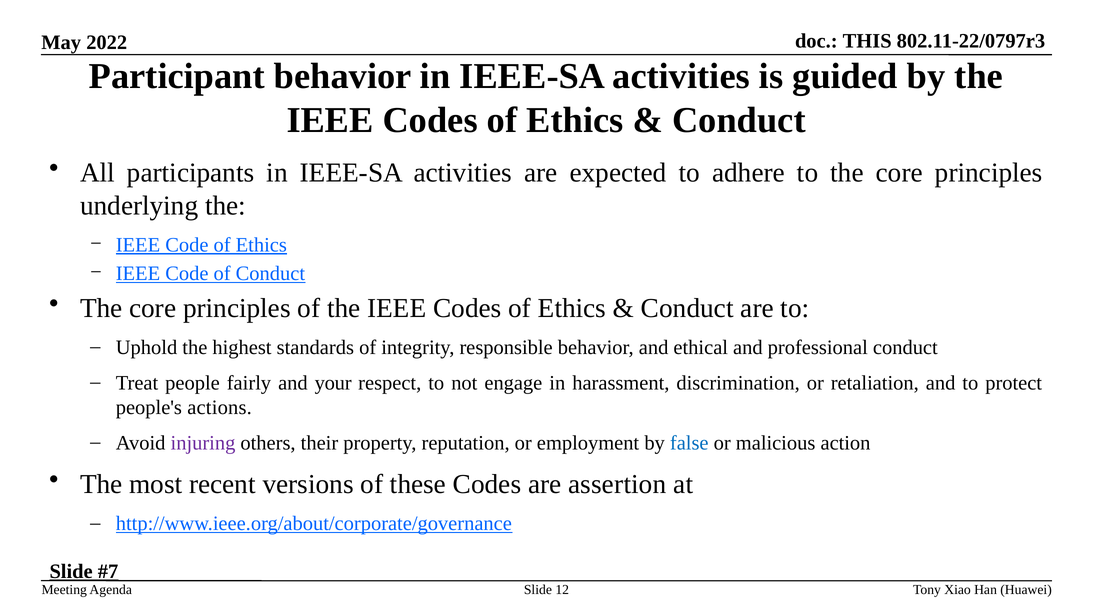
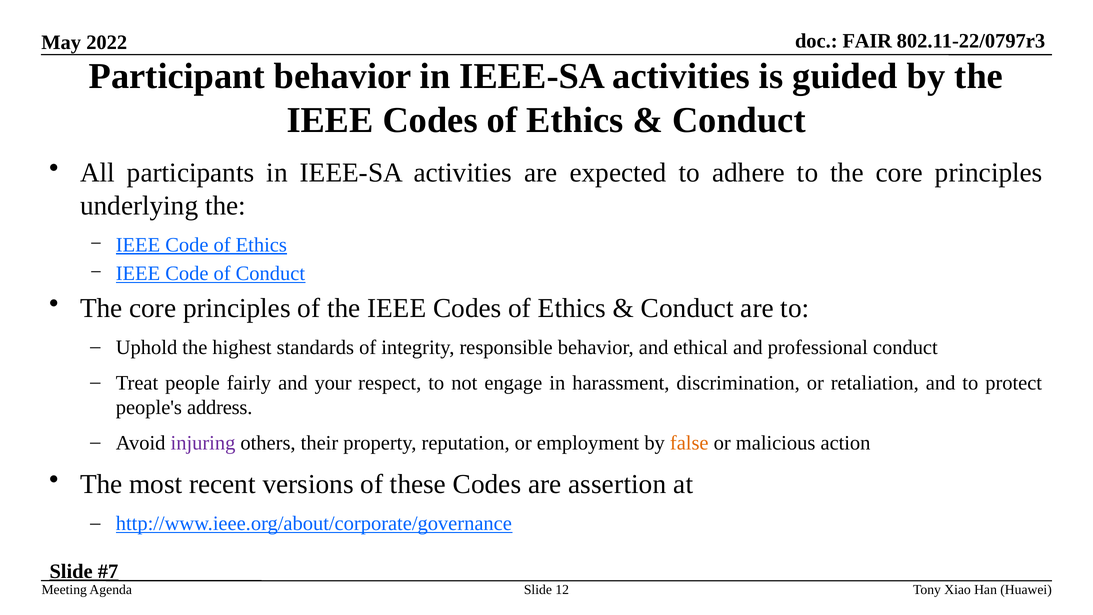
THIS: THIS -> FAIR
actions: actions -> address
false colour: blue -> orange
